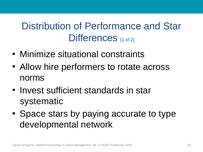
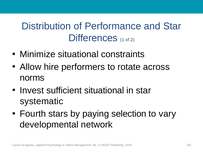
sufficient standards: standards -> situational
Space: Space -> Fourth
accurate: accurate -> selection
type: type -> vary
